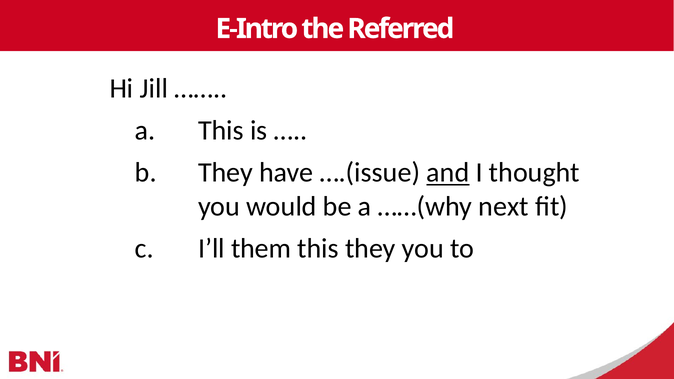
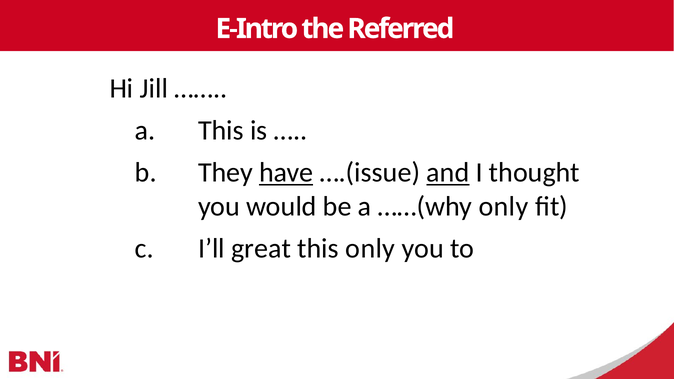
have underline: none -> present
……(why next: next -> only
them: them -> great
this they: they -> only
